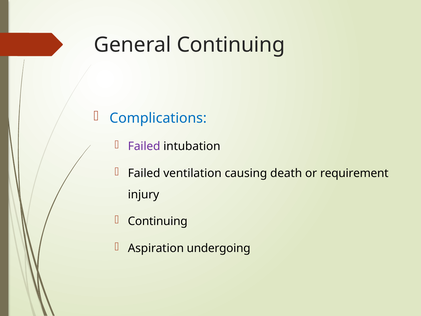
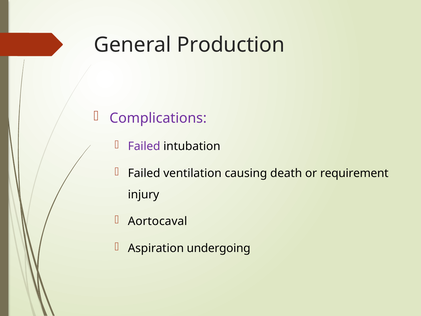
General Continuing: Continuing -> Production
Complications colour: blue -> purple
Continuing at (158, 221): Continuing -> Aortocaval
